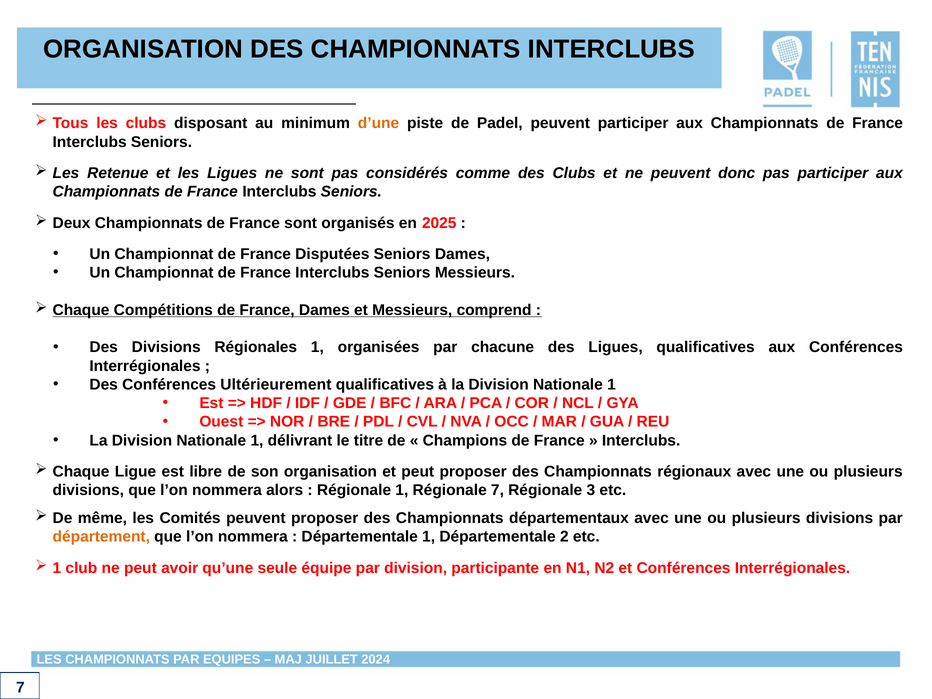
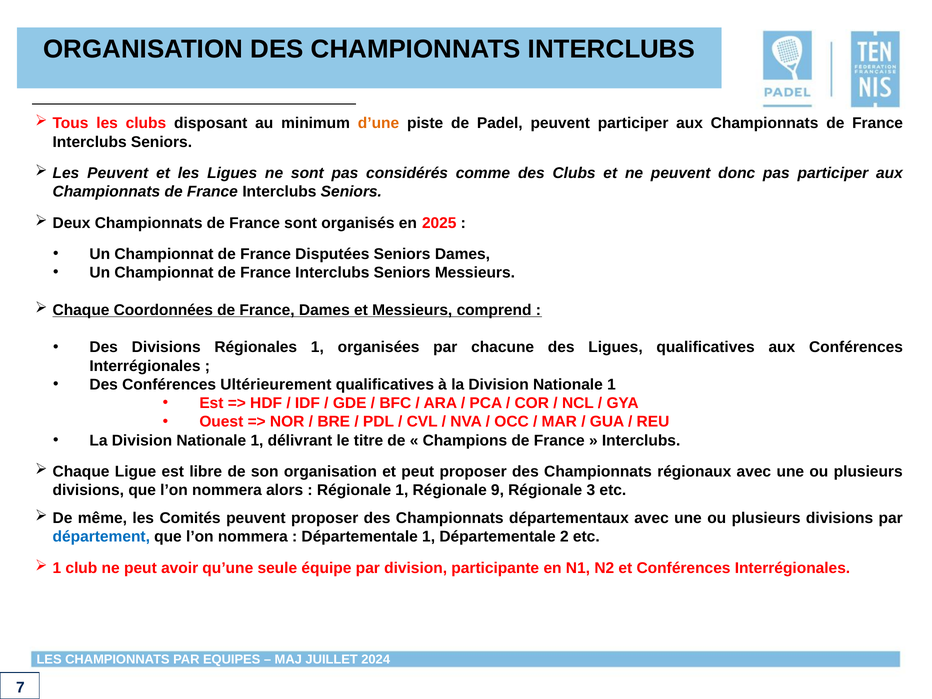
Les Retenue: Retenue -> Peuvent
Compétitions: Compétitions -> Coordonnées
Régionale 7: 7 -> 9
département colour: orange -> blue
